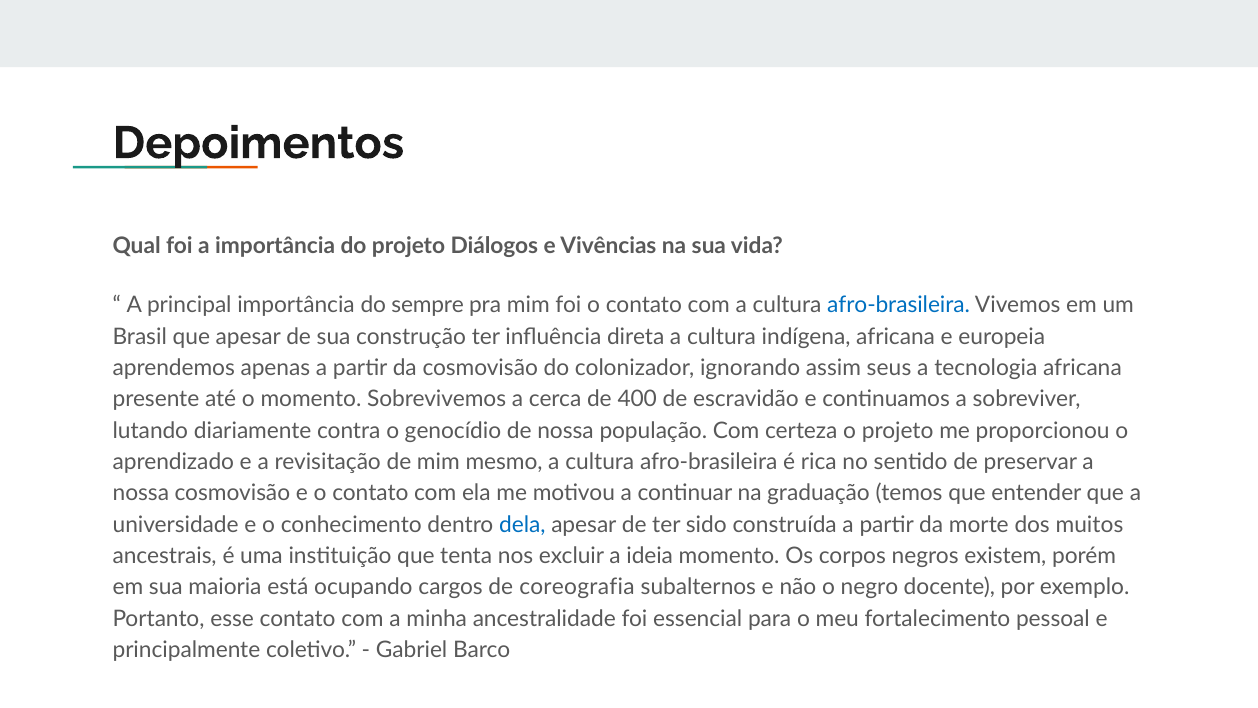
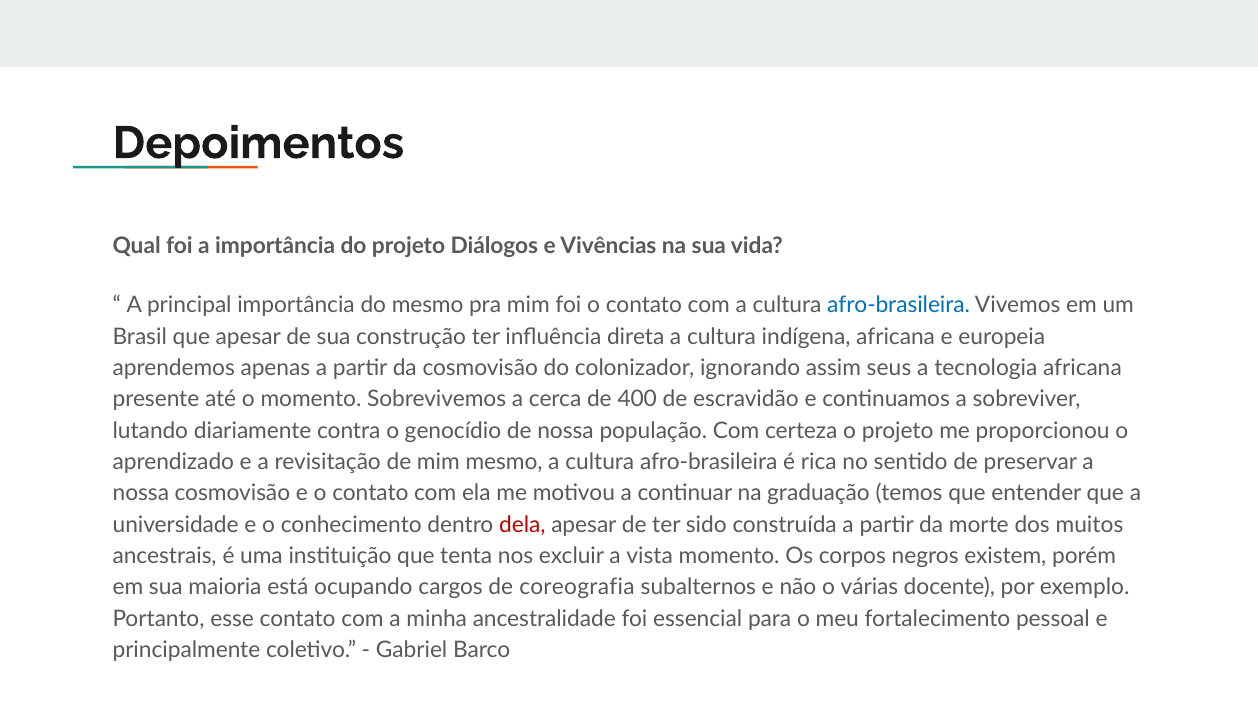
do sempre: sempre -> mesmo
dela colour: blue -> red
ideia: ideia -> vista
negro: negro -> várias
